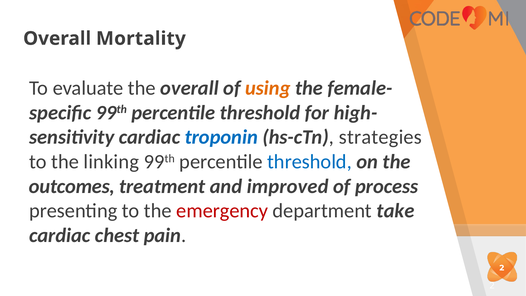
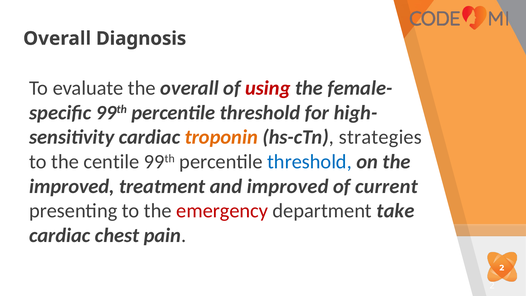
Mortality: Mortality -> Diagnosis
using colour: orange -> red
troponin colour: blue -> orange
linking: linking -> centile
outcomes at (72, 186): outcomes -> improved
process: process -> current
